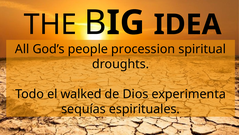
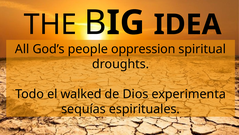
procession: procession -> oppression
